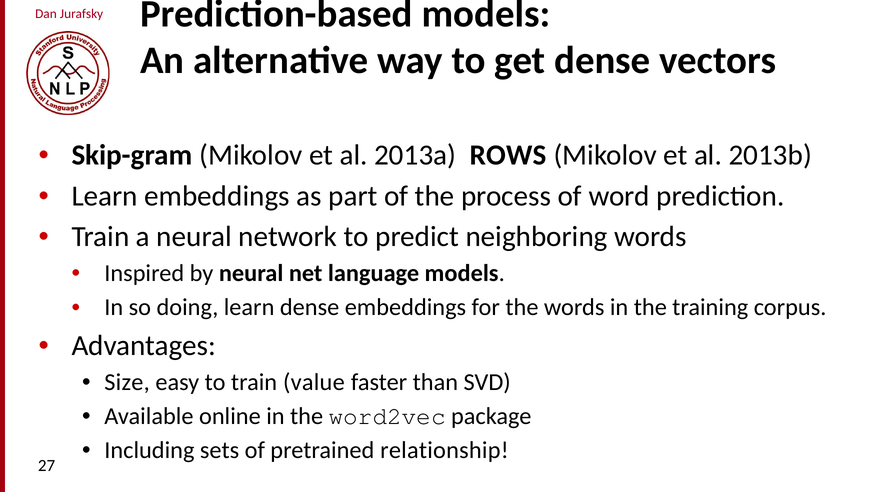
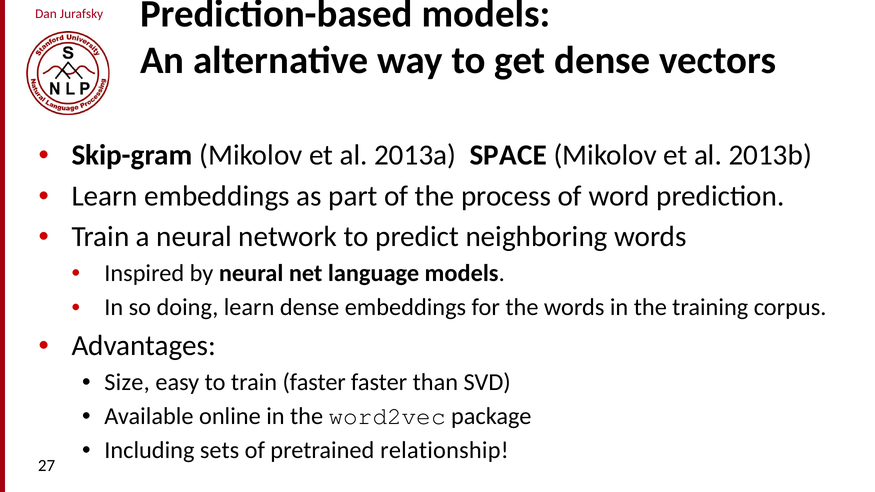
ROWS: ROWS -> SPACE
train value: value -> faster
